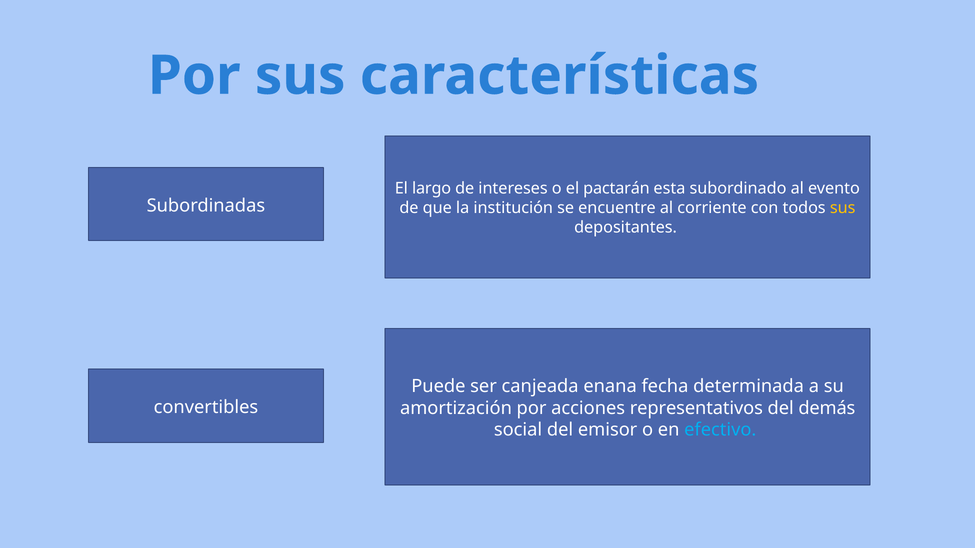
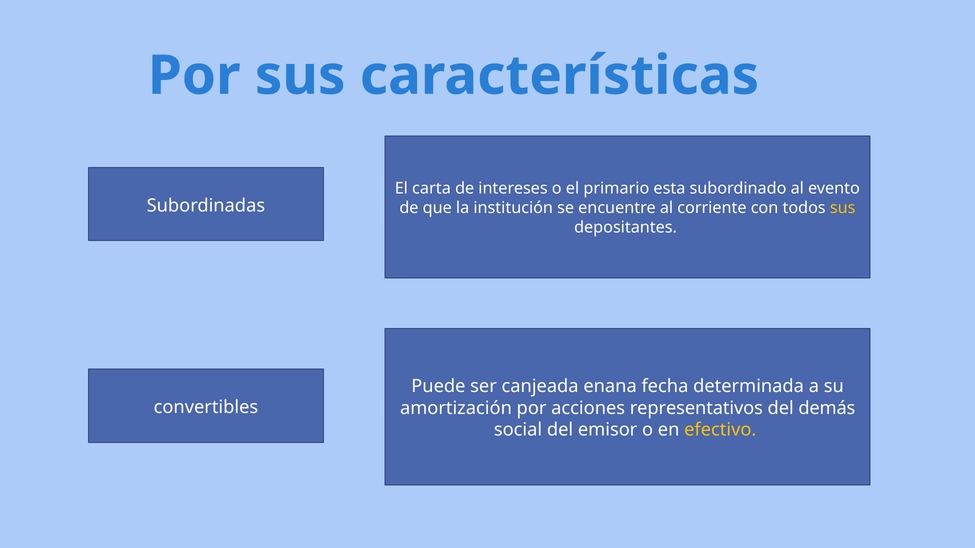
largo: largo -> carta
pactarán: pactarán -> primario
efectivo colour: light blue -> yellow
